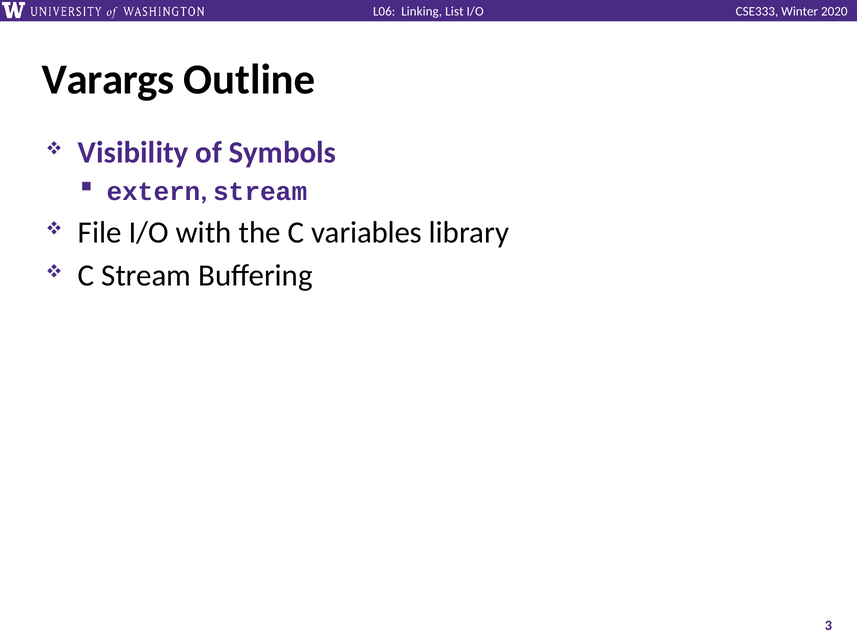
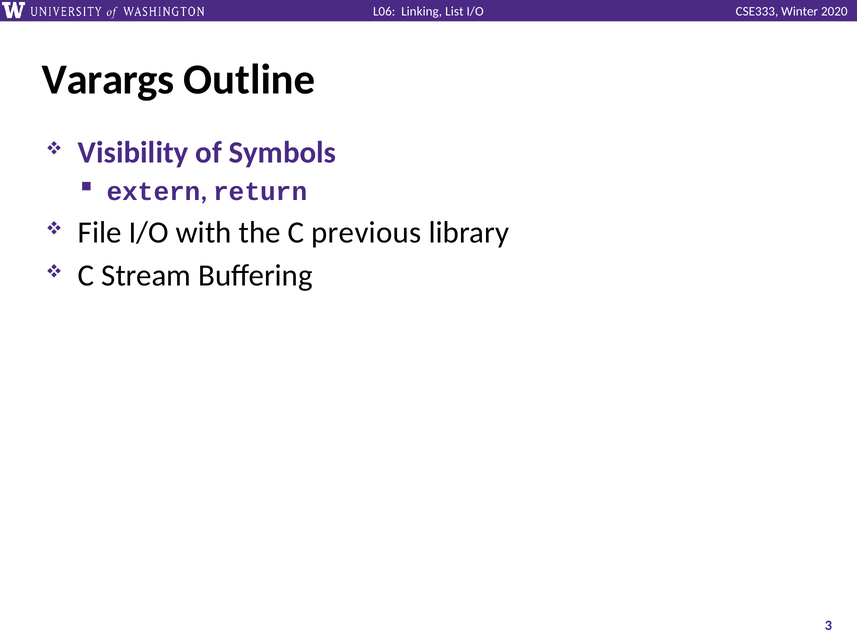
extern stream: stream -> return
variables: variables -> previous
